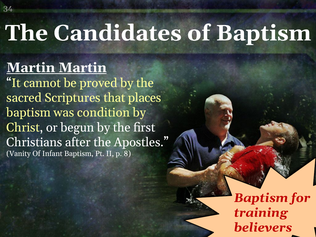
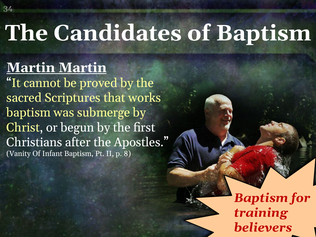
places: places -> works
condition: condition -> submerge
